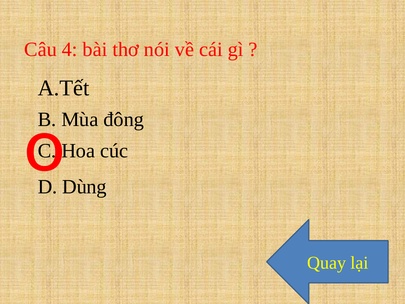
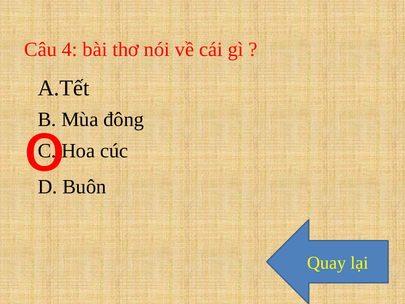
Dùng: Dùng -> Buôn
